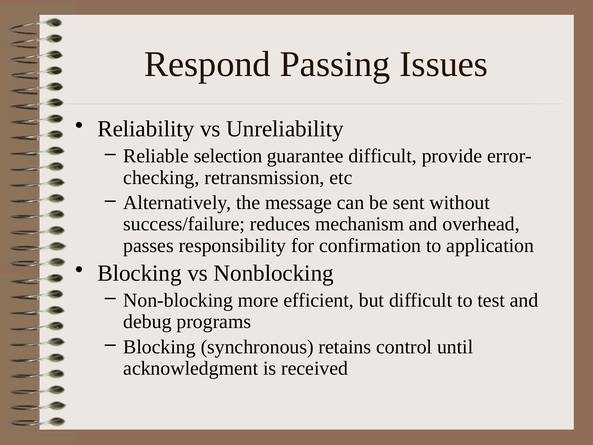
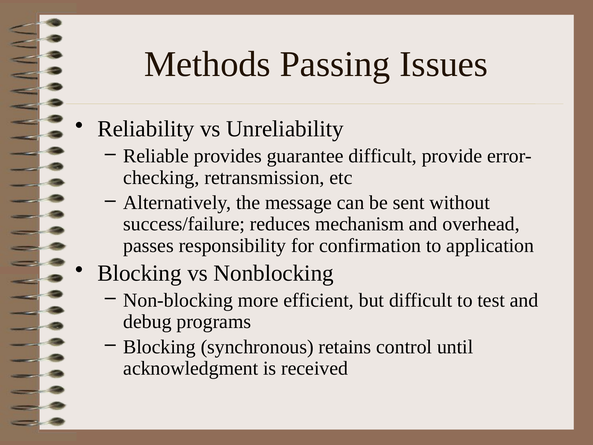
Respond: Respond -> Methods
selection: selection -> provides
